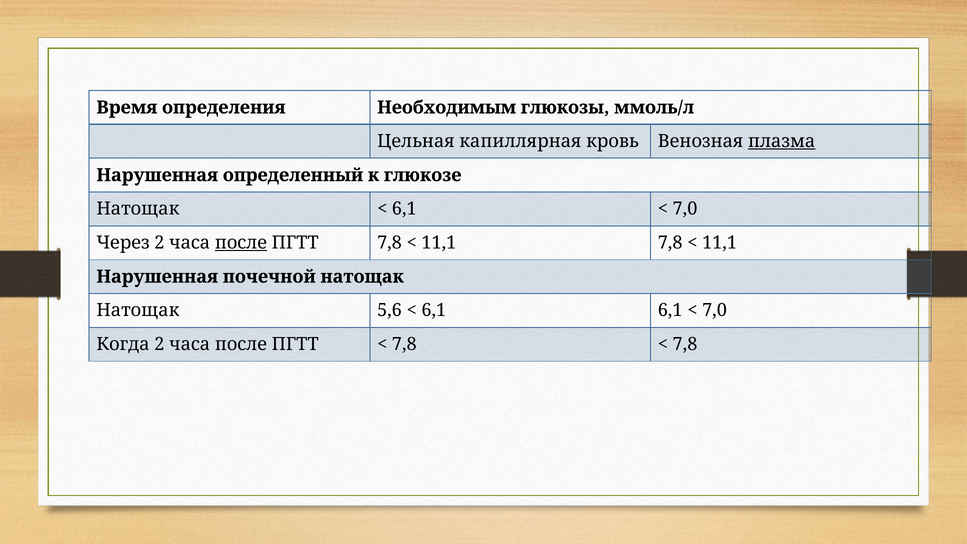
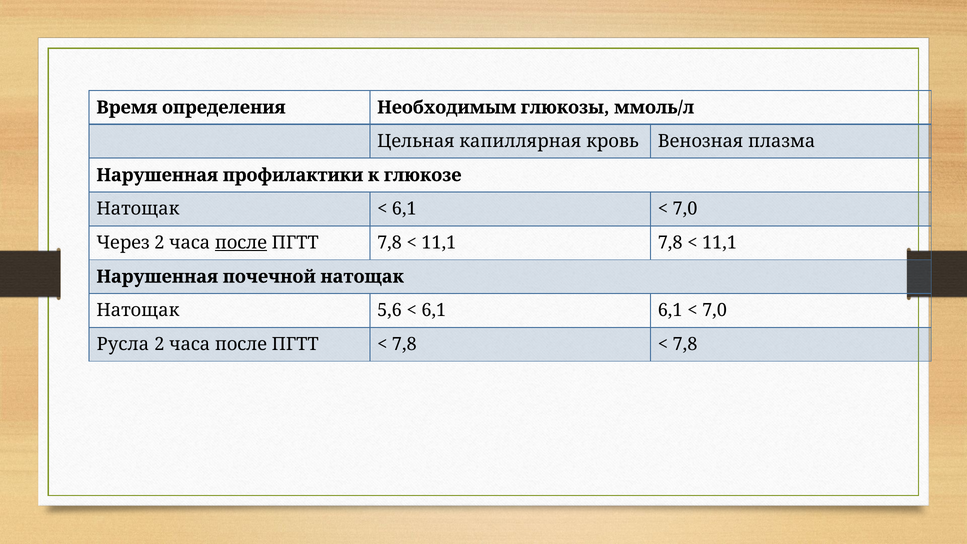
плазма underline: present -> none
определенный: определенный -> профилактики
Когда: Когда -> Русла
